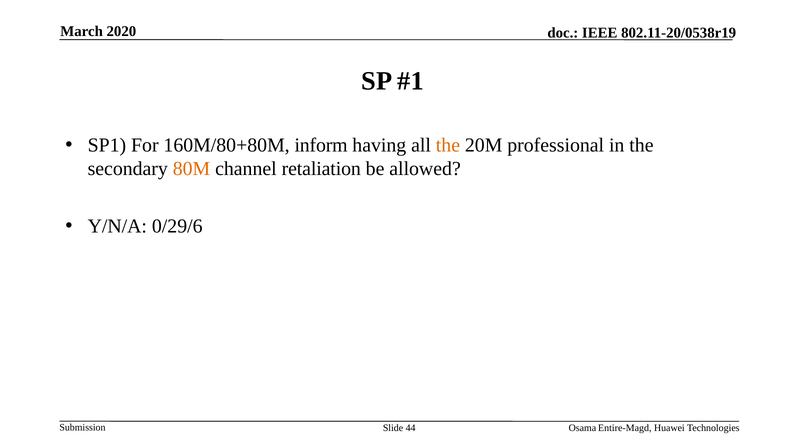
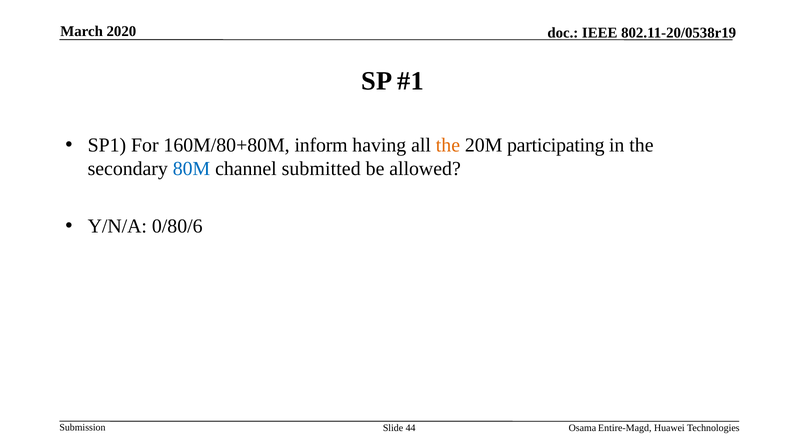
professional: professional -> participating
80M colour: orange -> blue
retaliation: retaliation -> submitted
0/29/6: 0/29/6 -> 0/80/6
